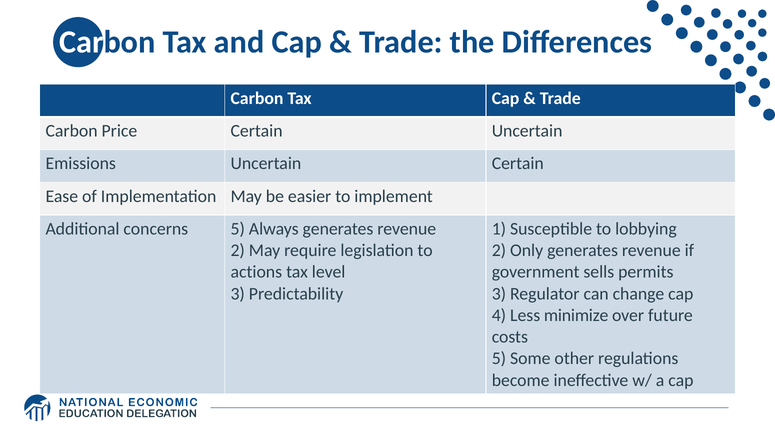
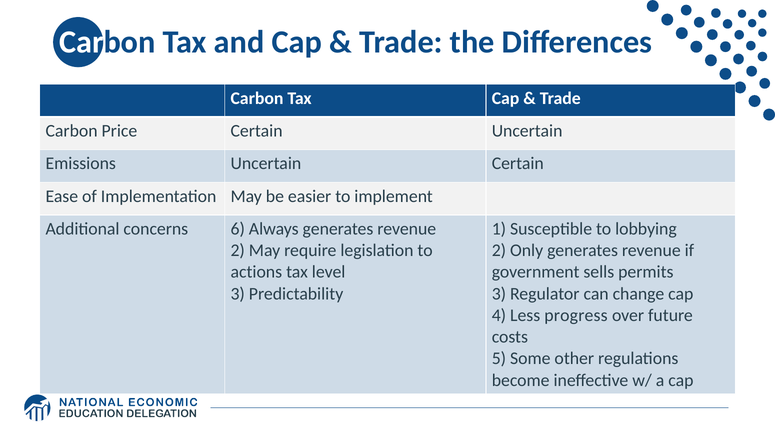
concerns 5: 5 -> 6
minimize: minimize -> progress
